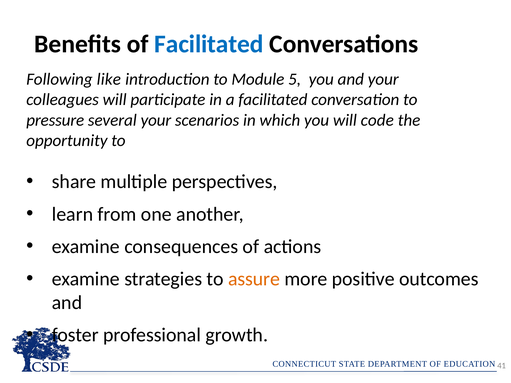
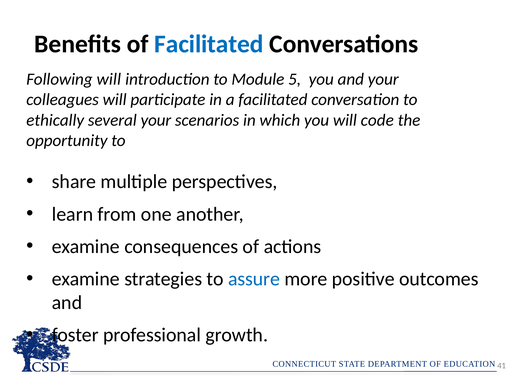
Following like: like -> will
pressure: pressure -> ethically
assure colour: orange -> blue
